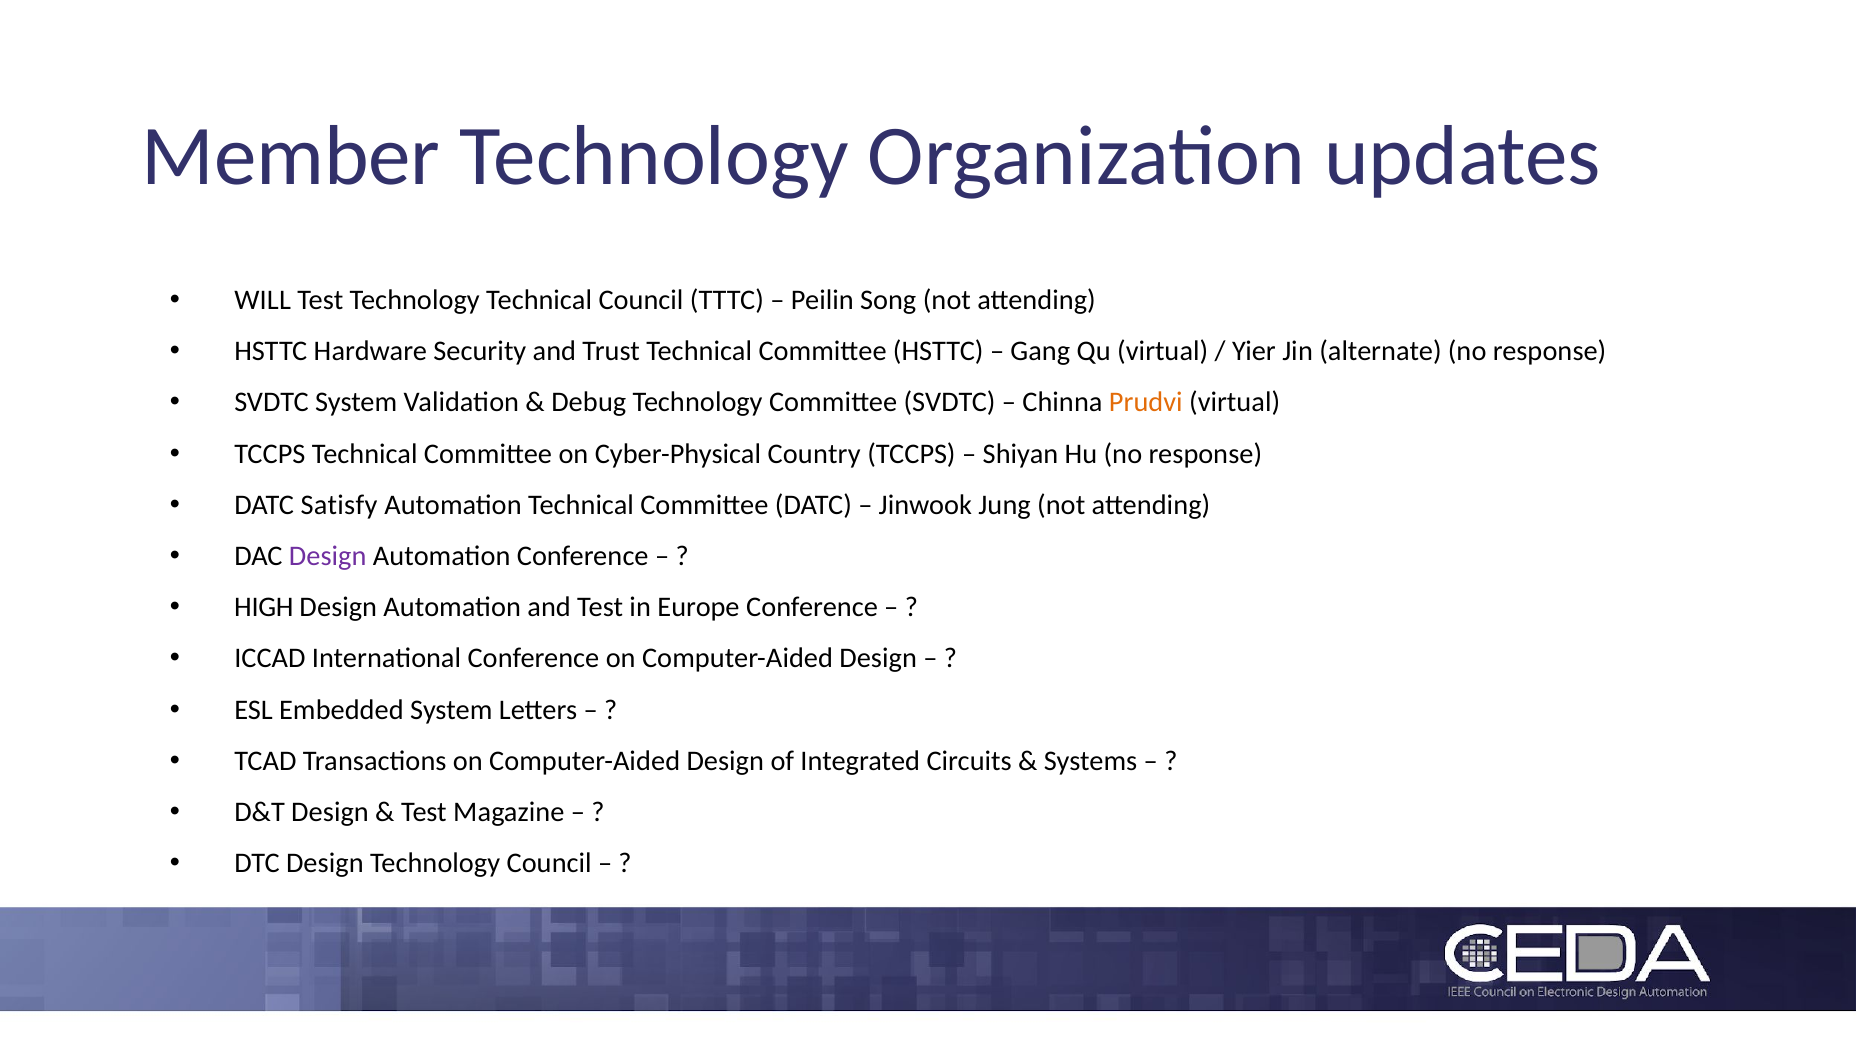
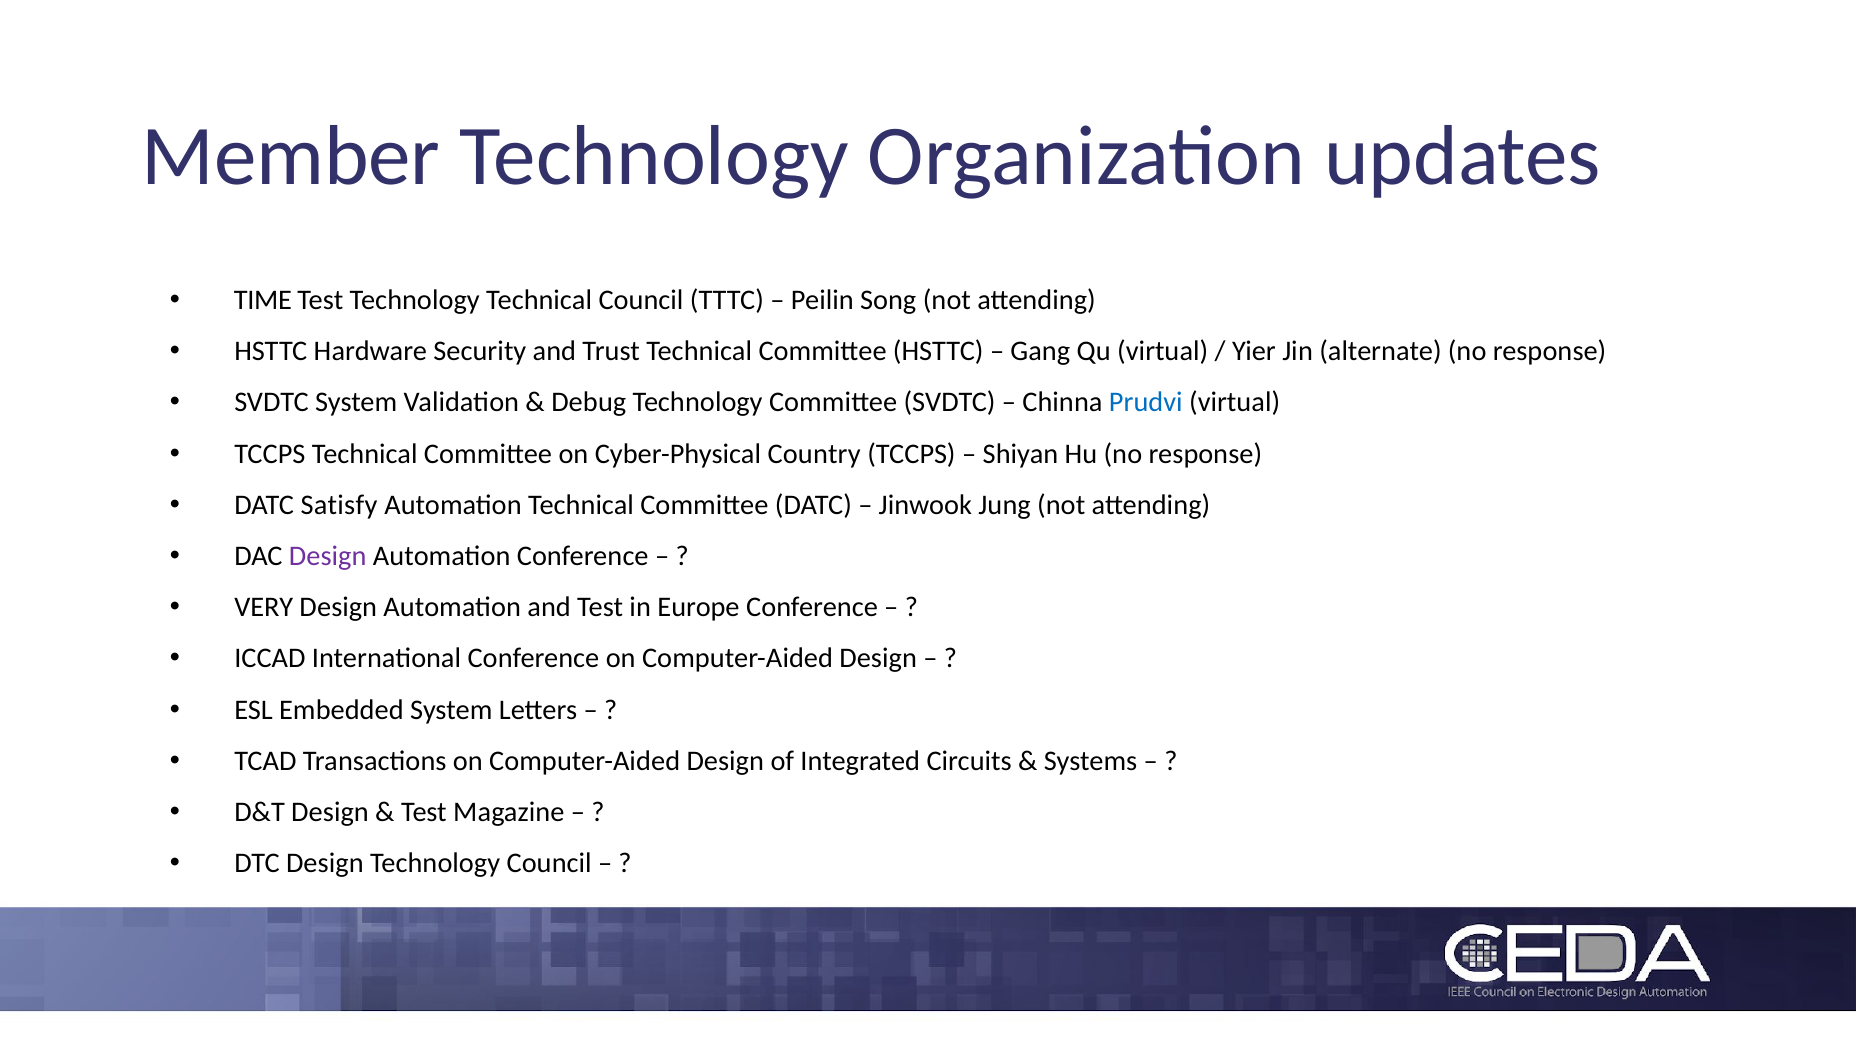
WILL: WILL -> TIME
Prudvi colour: orange -> blue
HIGH: HIGH -> VERY
